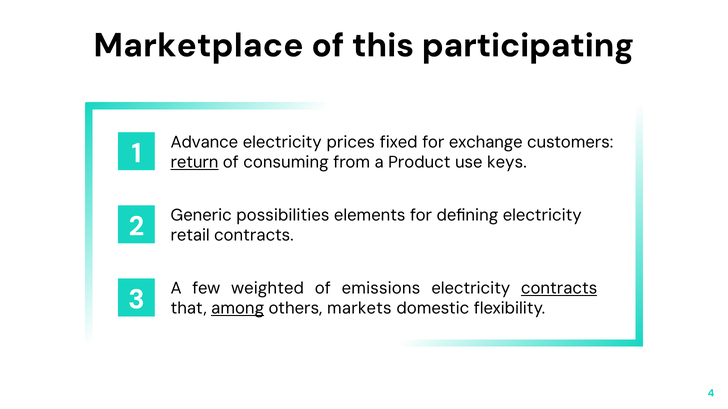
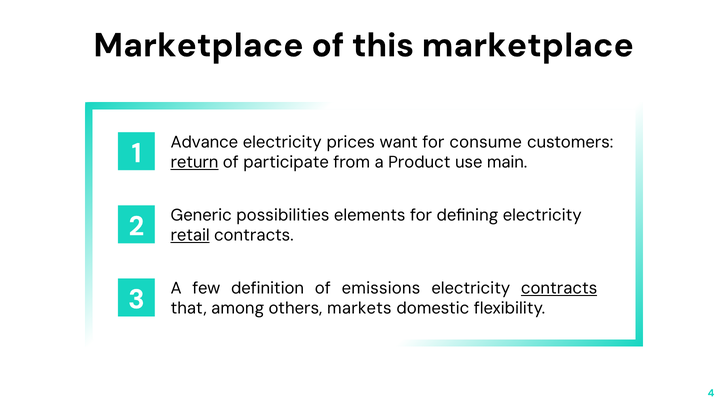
this participating: participating -> marketplace
fixed: fixed -> want
exchange: exchange -> consume
consuming: consuming -> participate
keys: keys -> main
retail underline: none -> present
weighted: weighted -> definition
among underline: present -> none
